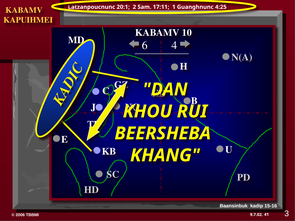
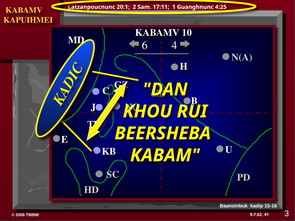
KHANG: KHANG -> KABAM
